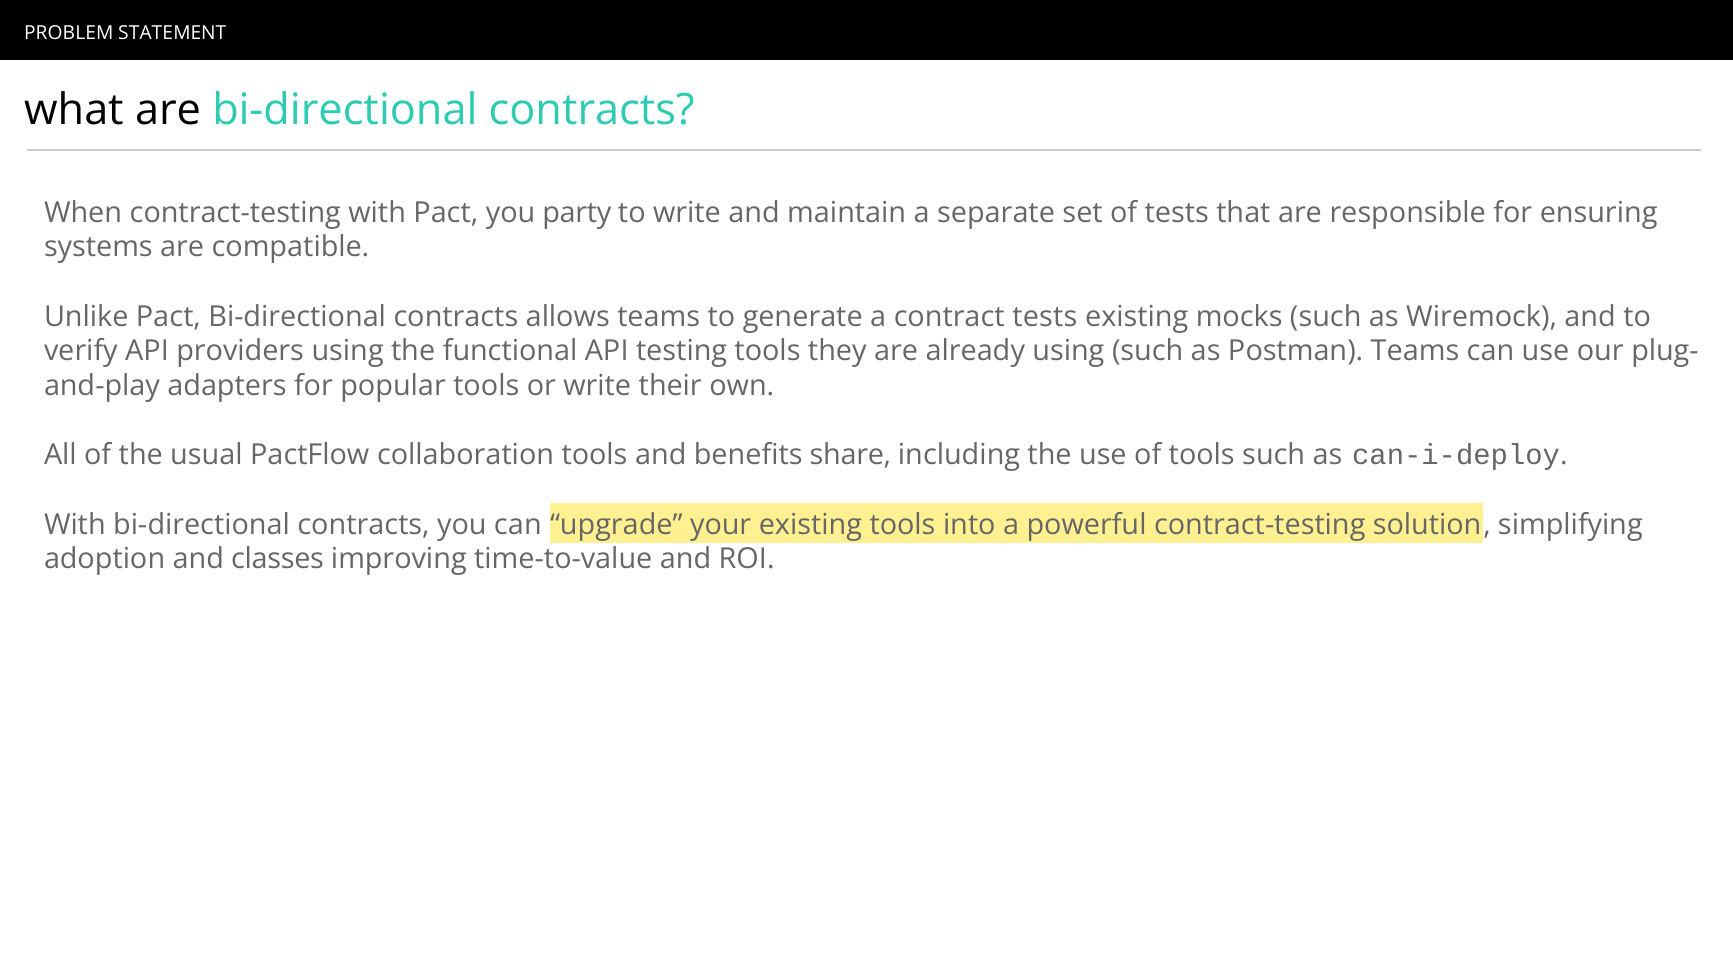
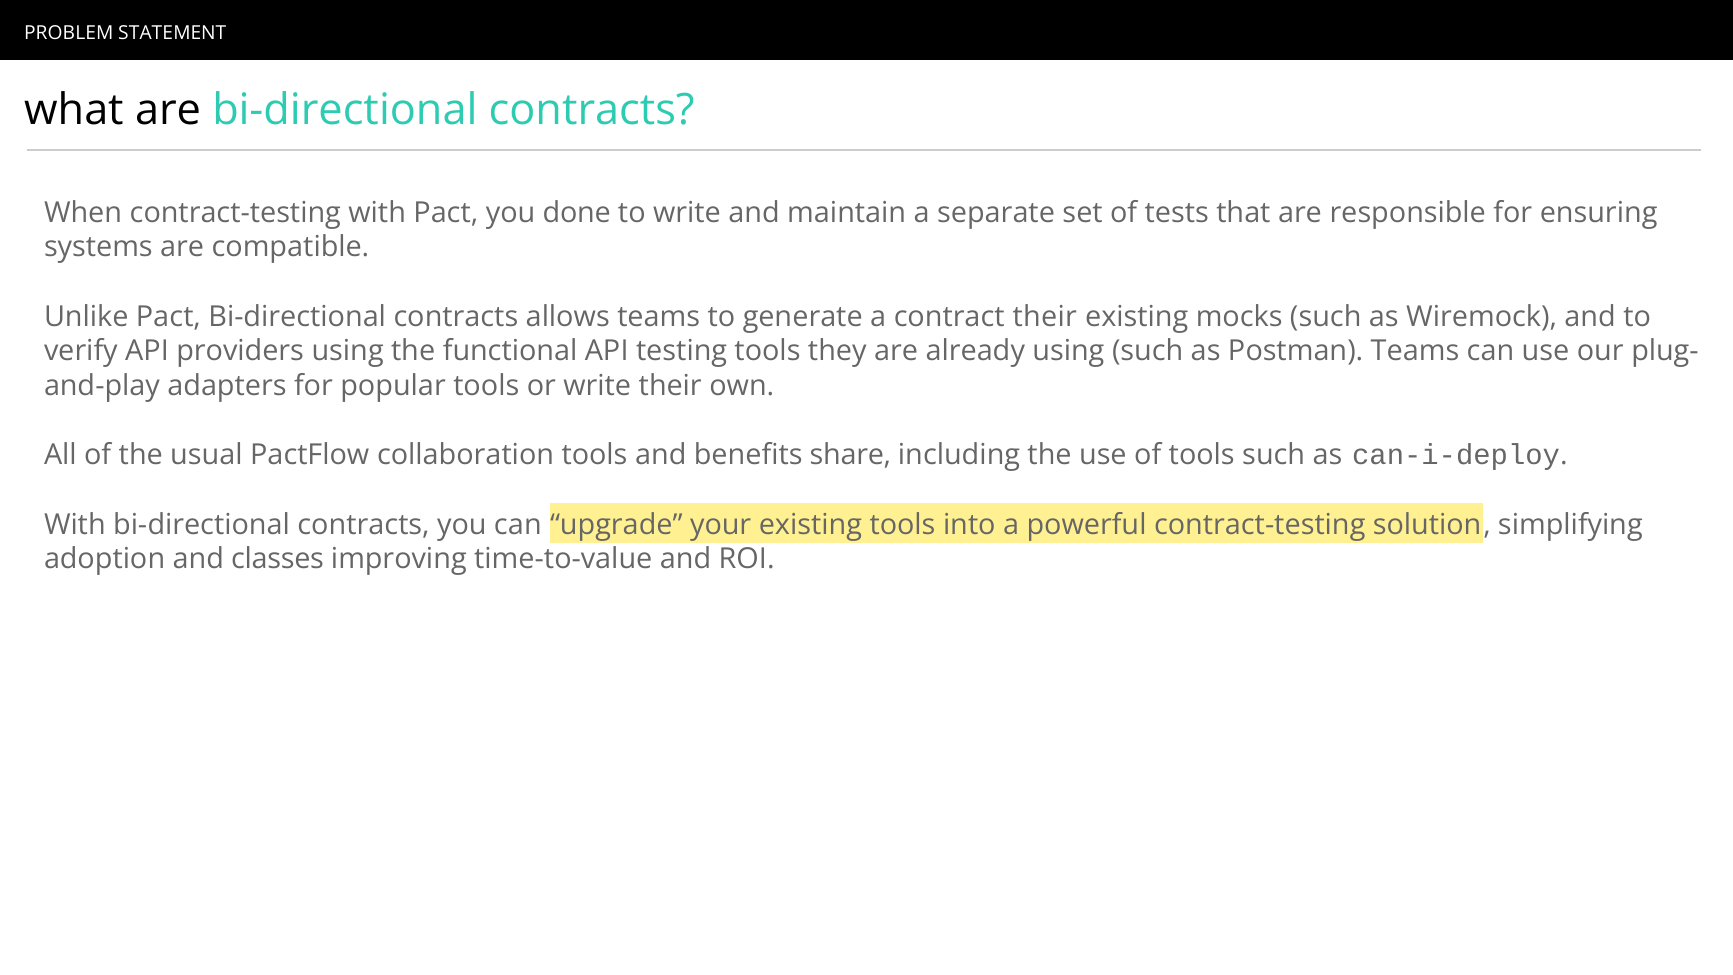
party: party -> done
contract tests: tests -> their
